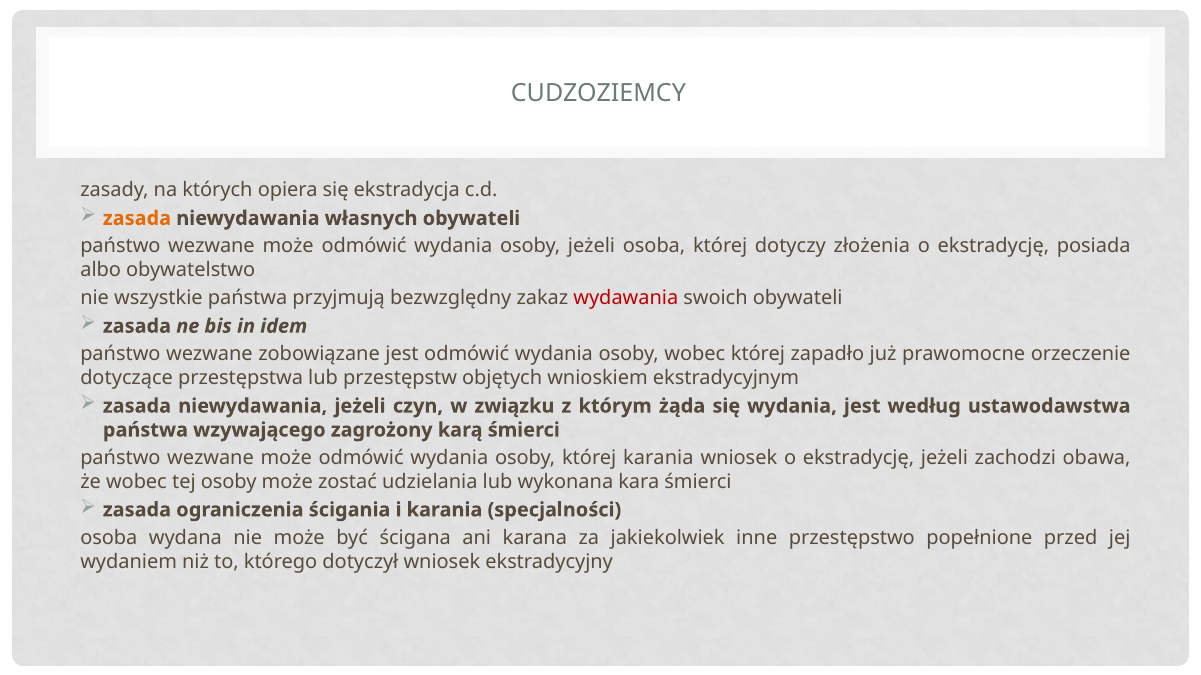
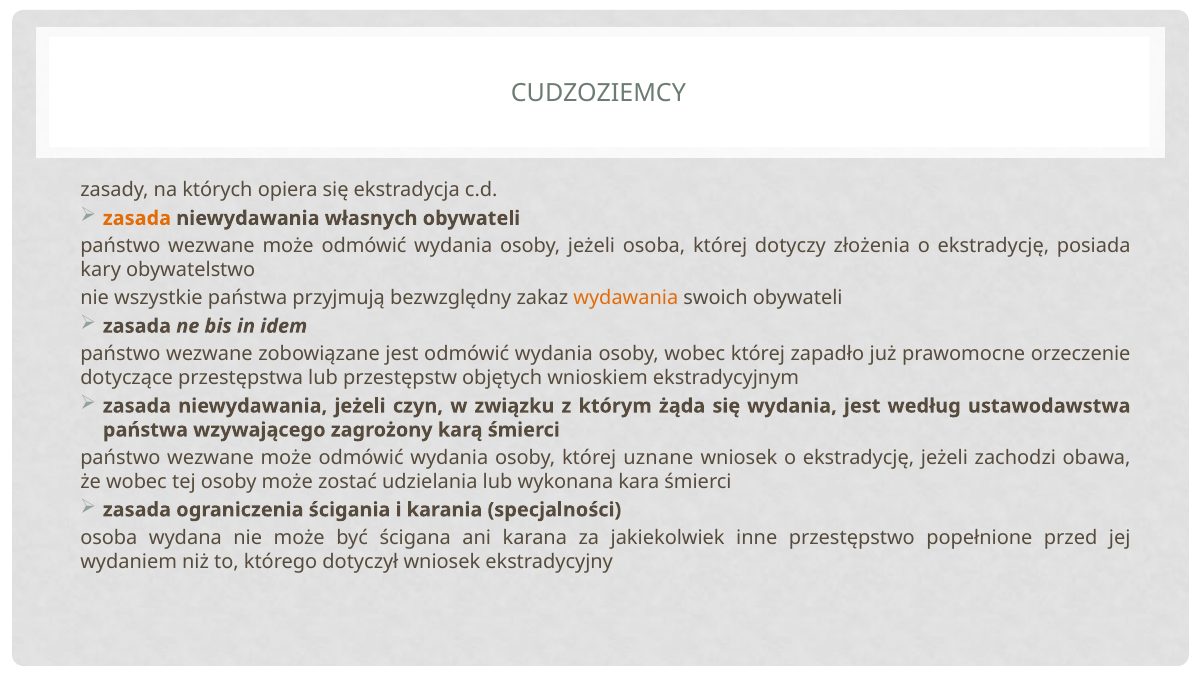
albo: albo -> kary
wydawania colour: red -> orange
której karania: karania -> uznane
